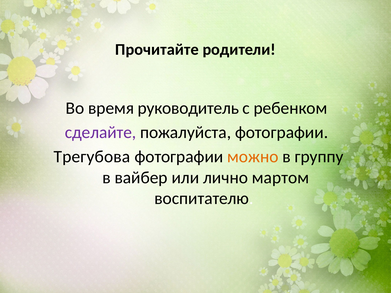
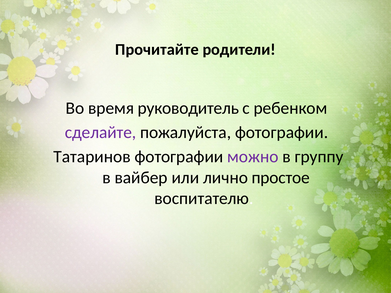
Трегубова: Трегубова -> Татаринов
можно colour: orange -> purple
мартом: мартом -> простое
